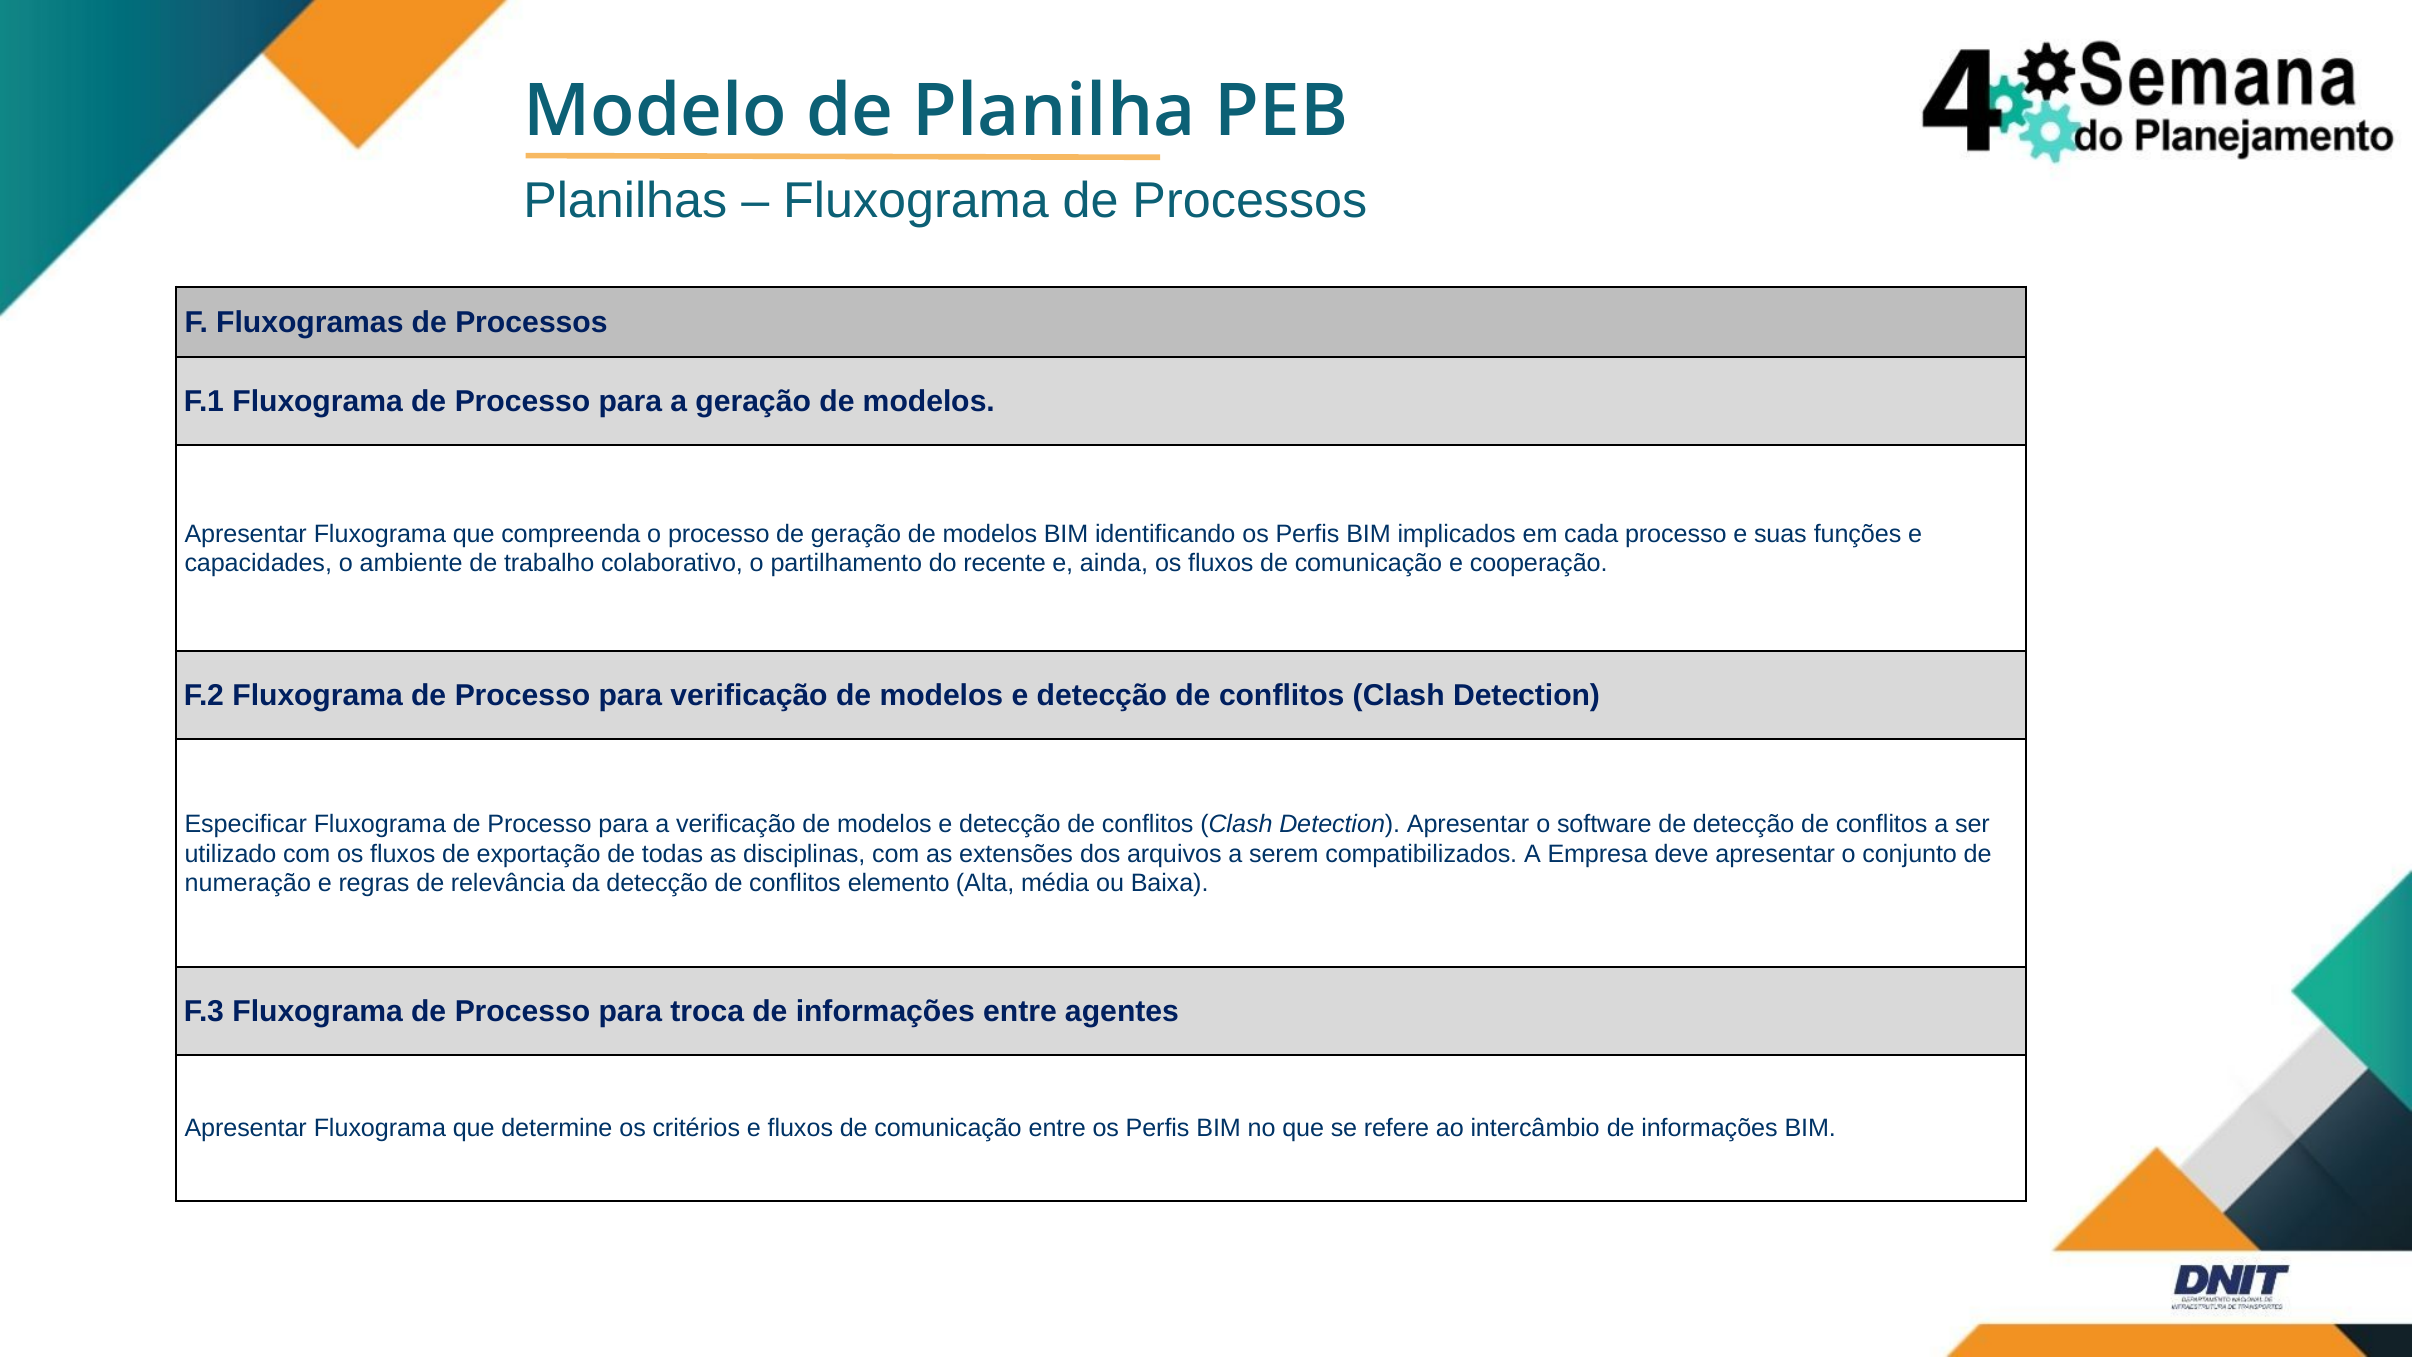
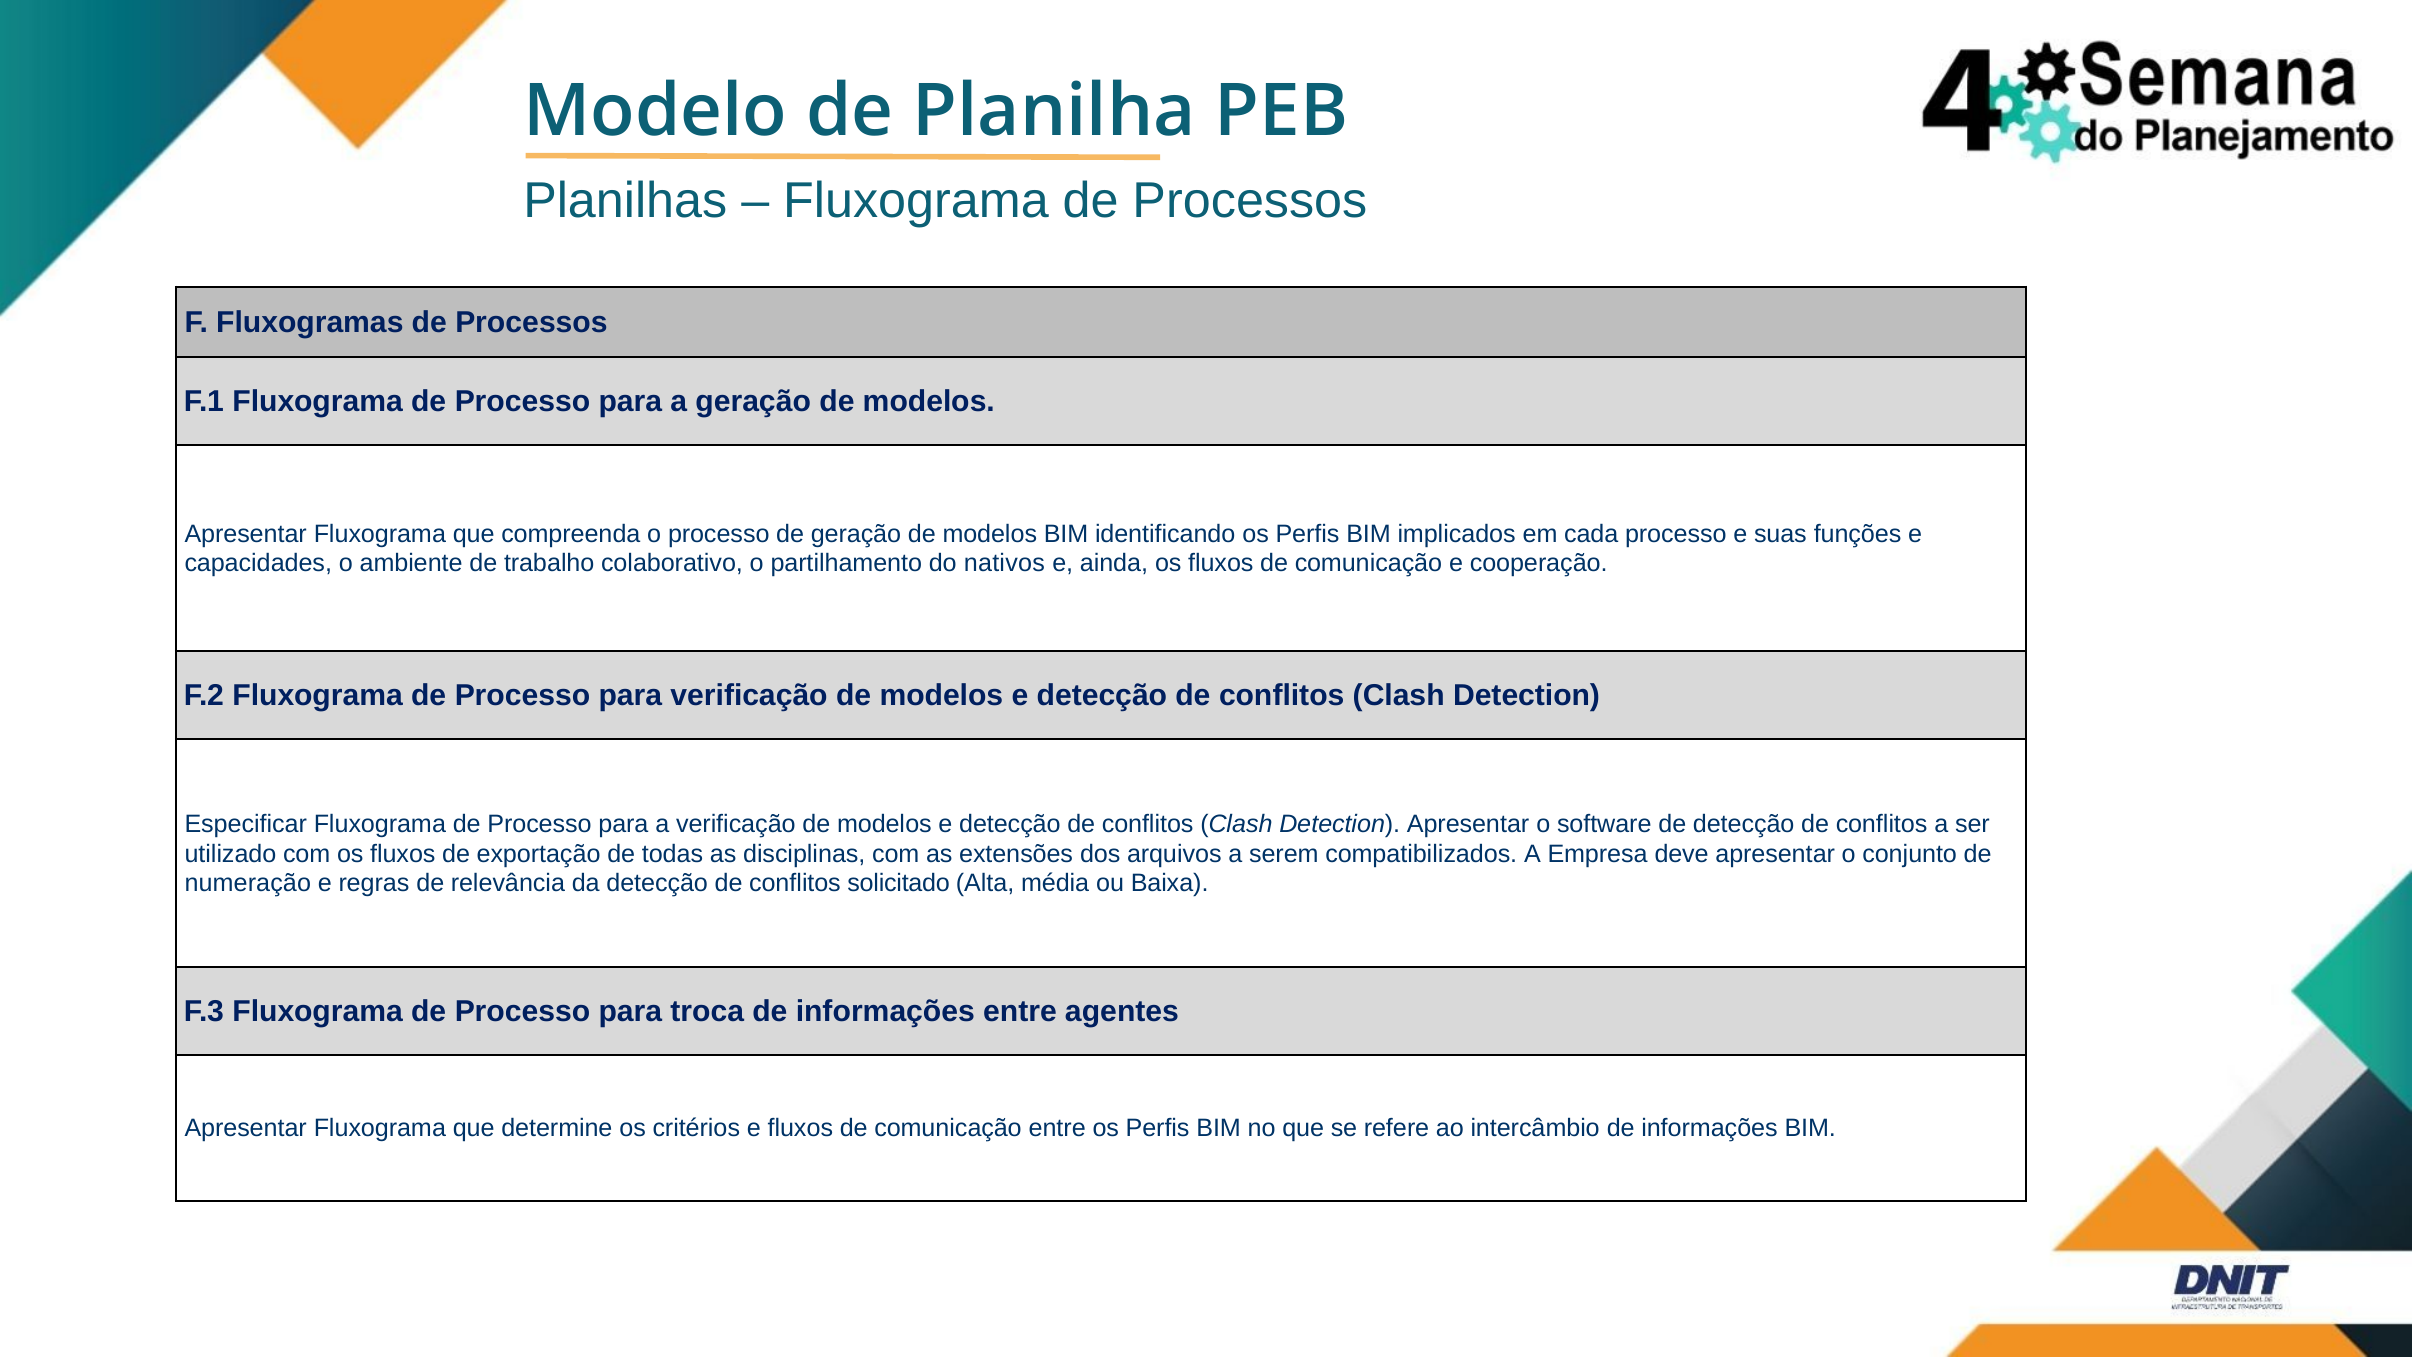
recente: recente -> nativos
elemento: elemento -> solicitado
